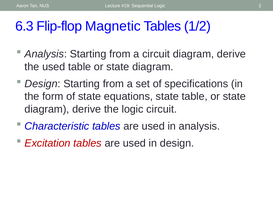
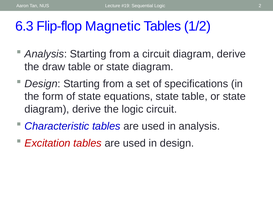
the used: used -> draw
